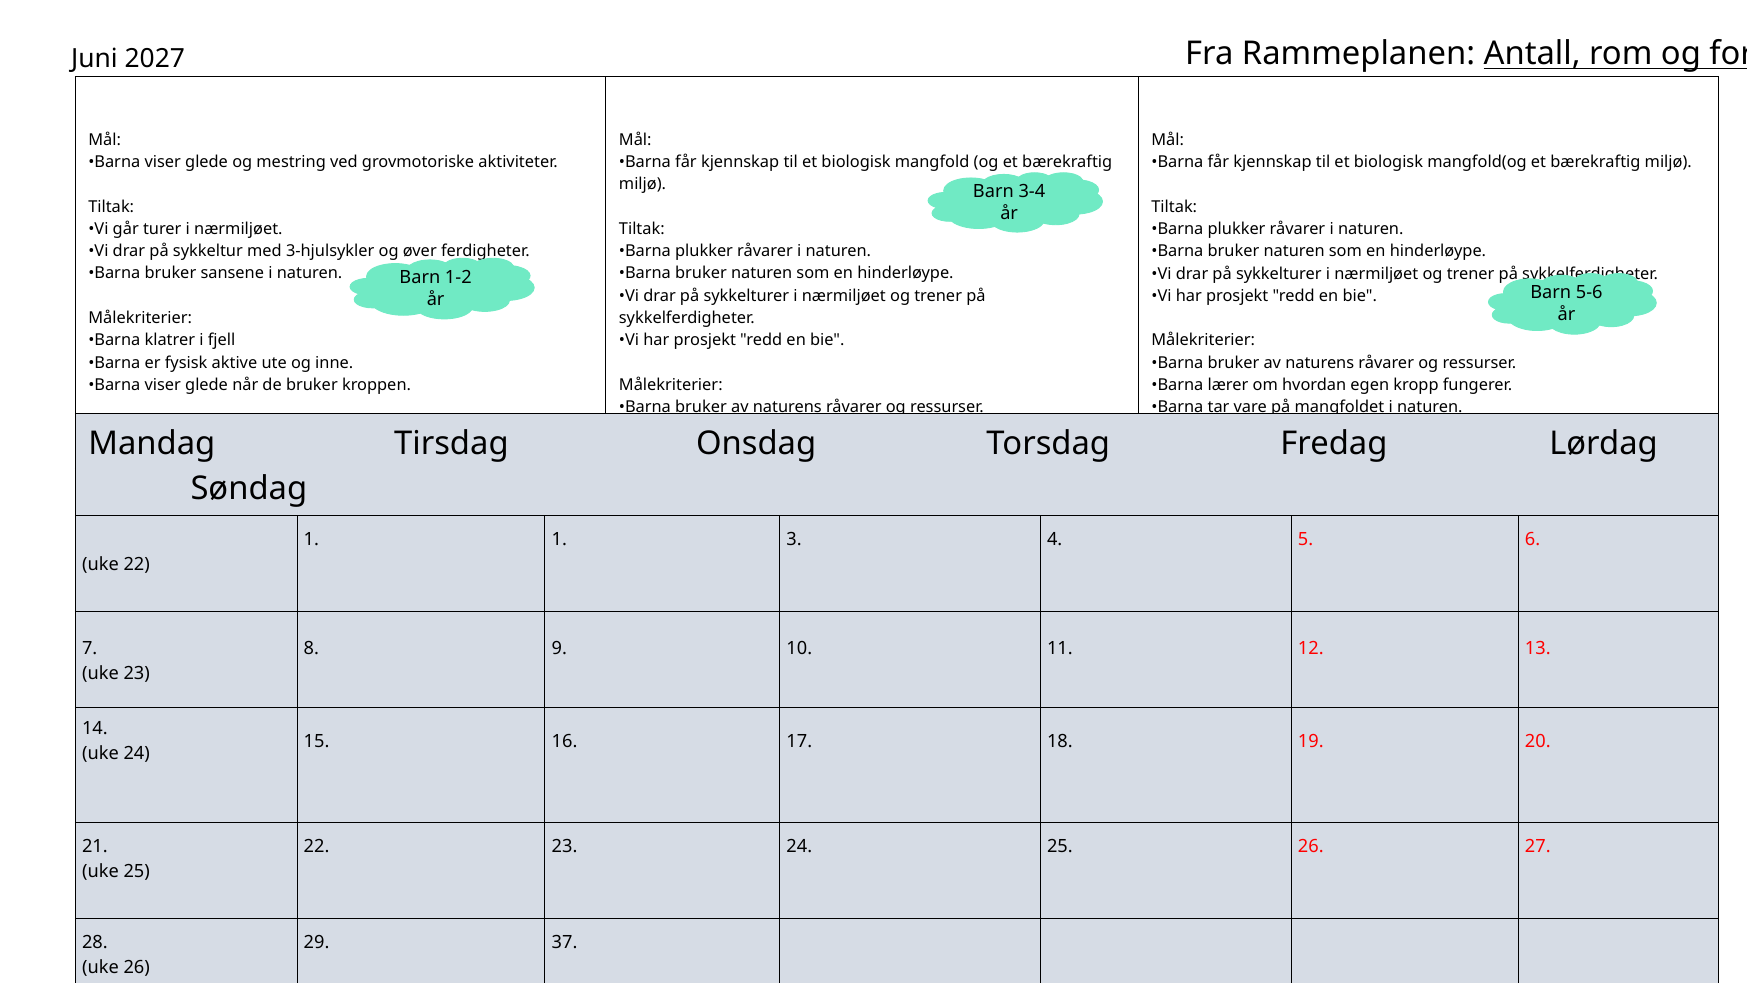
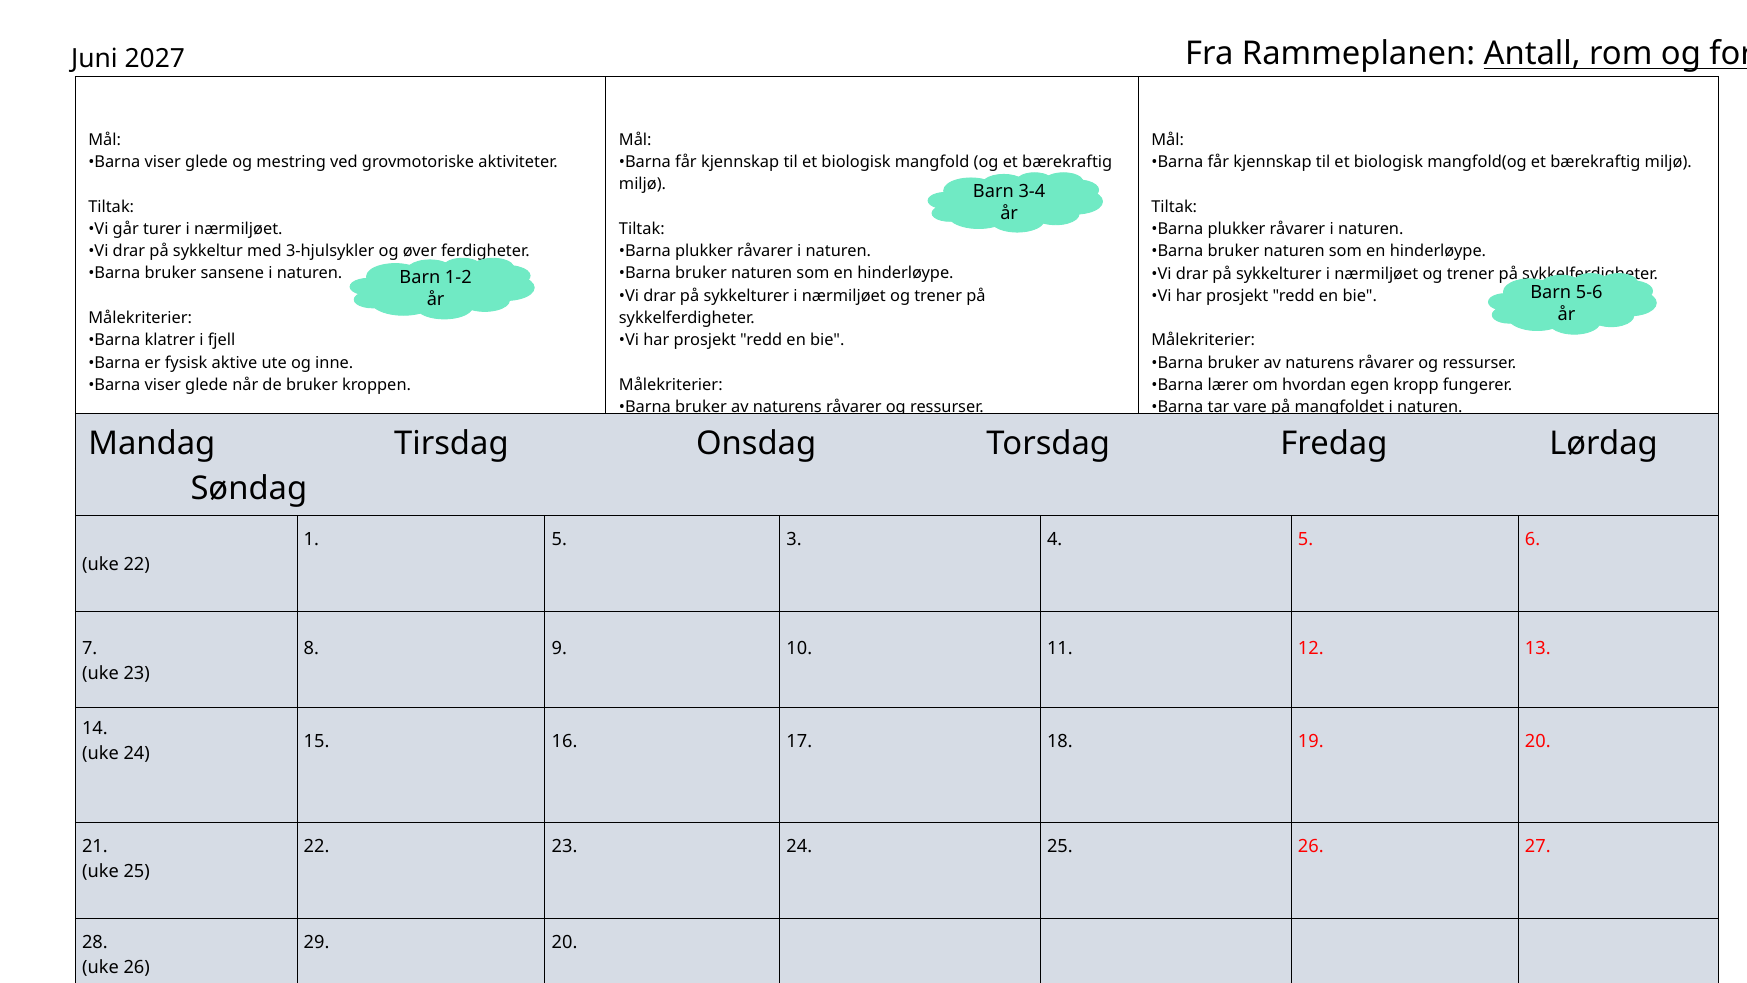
1 1: 1 -> 5
29 37: 37 -> 20
